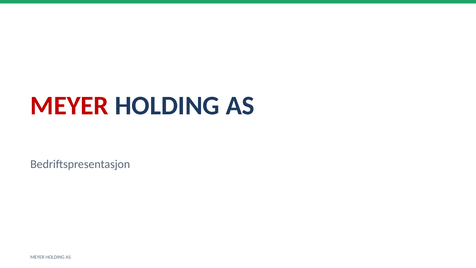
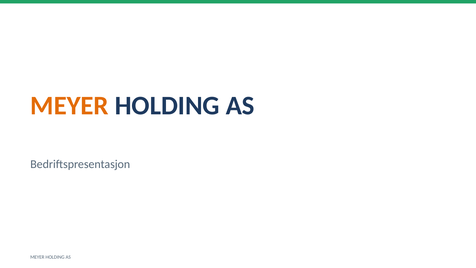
MEYER at (70, 106) colour: red -> orange
